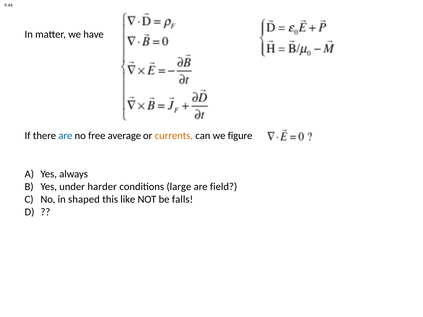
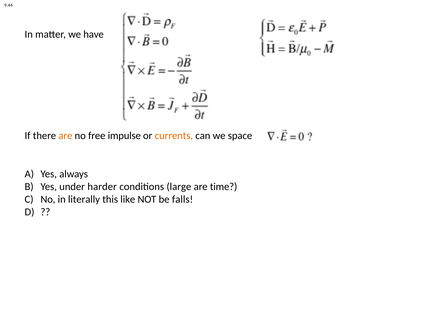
are at (65, 136) colour: blue -> orange
average: average -> impulse
figure: figure -> space
field: field -> time
shaped: shaped -> literally
